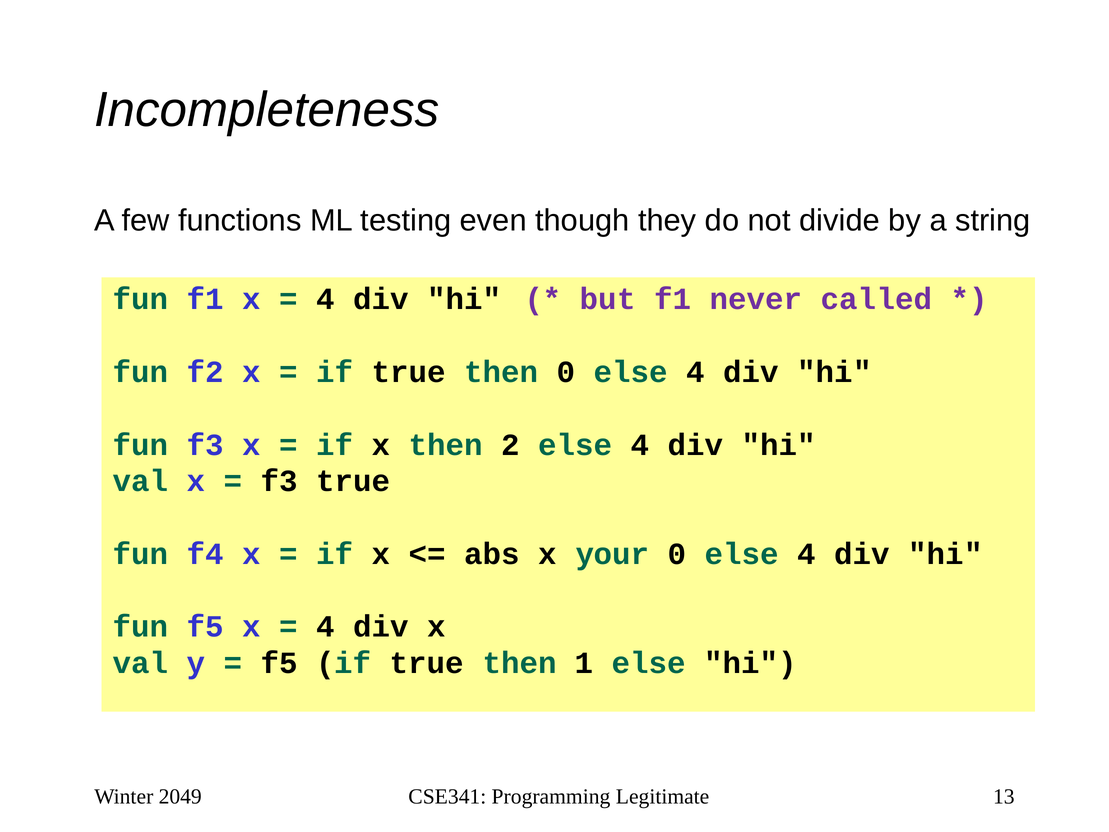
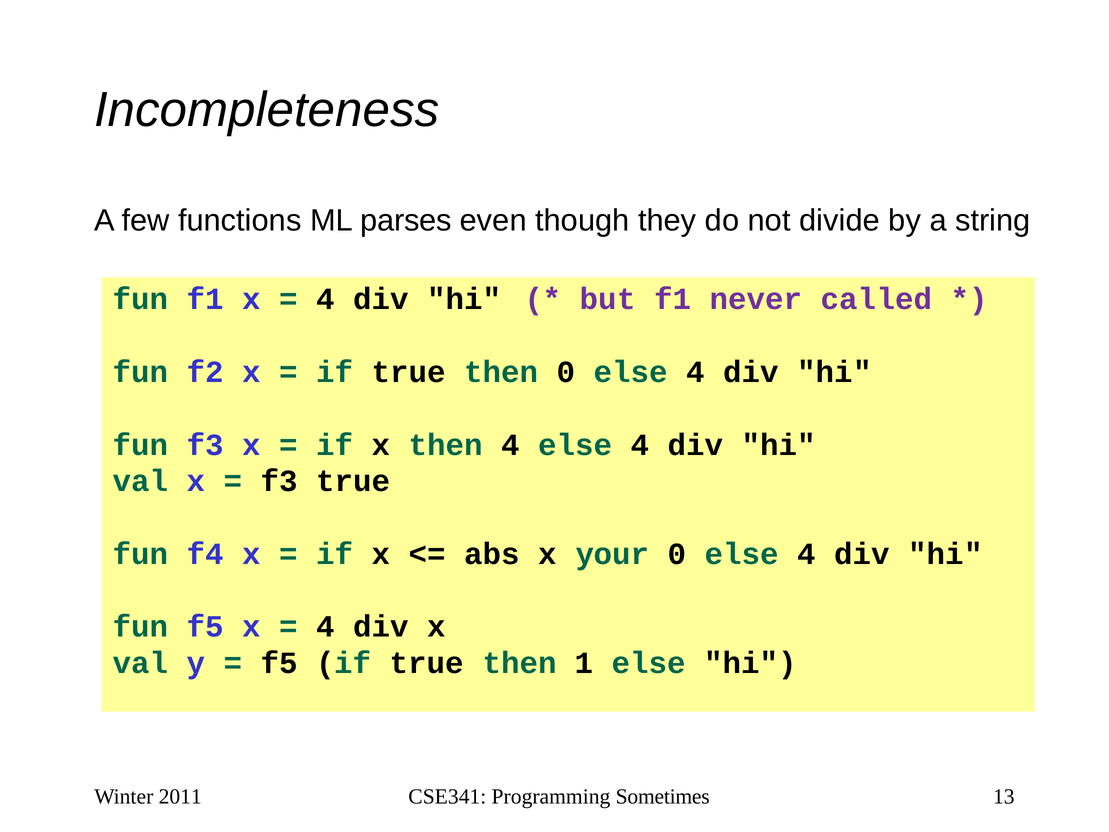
testing: testing -> parses
then 2: 2 -> 4
2049: 2049 -> 2011
Legitimate: Legitimate -> Sometimes
